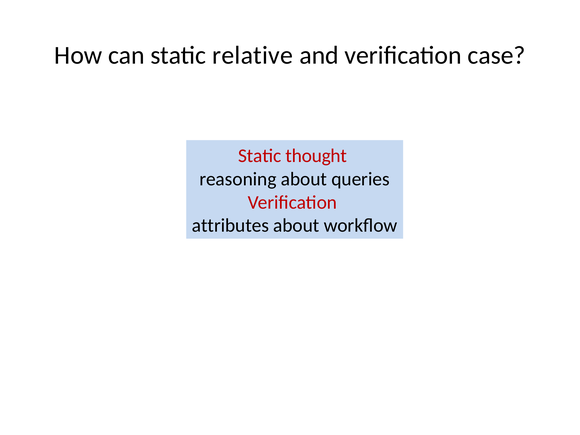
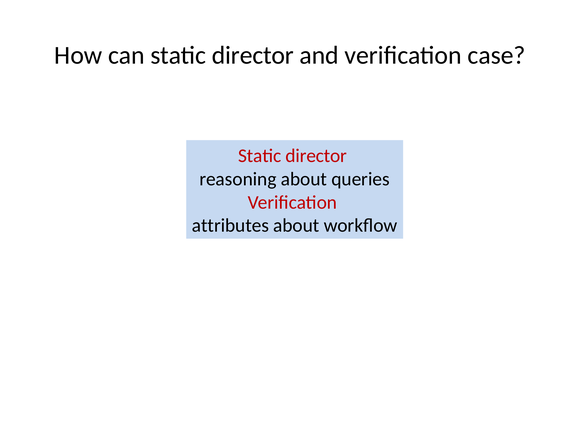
can static relative: relative -> director
thought at (316, 156): thought -> director
